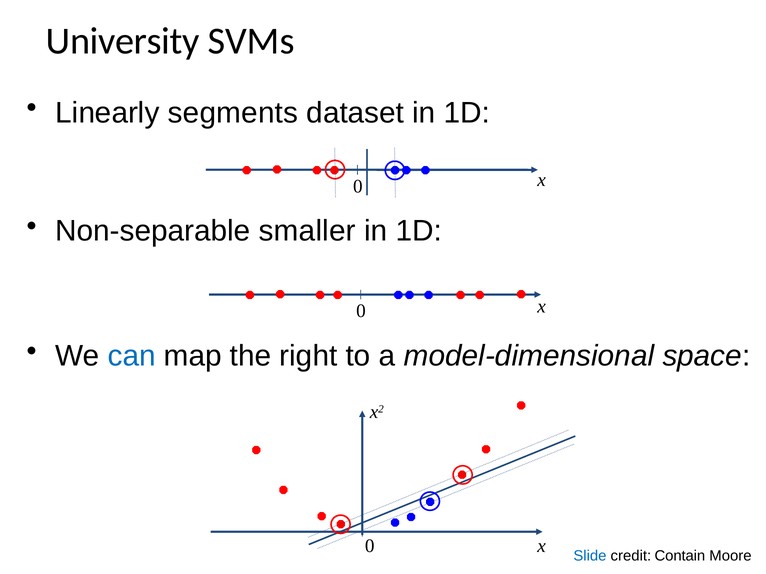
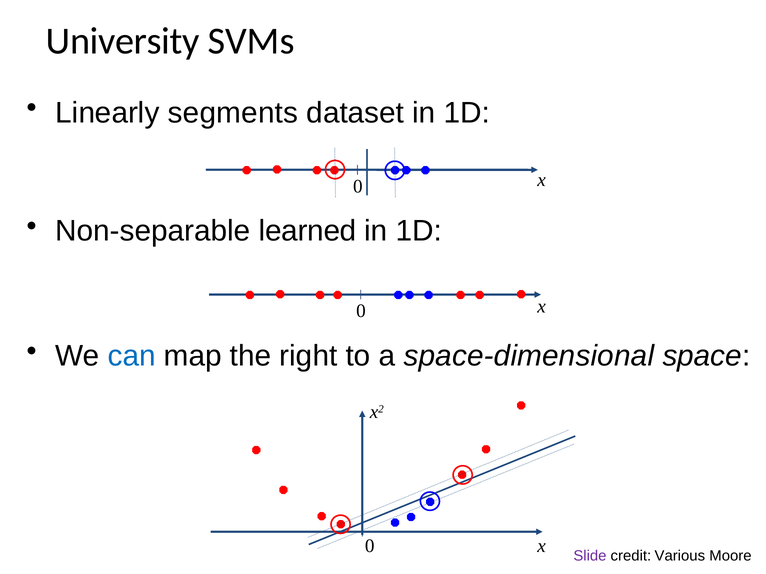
smaller: smaller -> learned
model-dimensional: model-dimensional -> space-dimensional
Slide colour: blue -> purple
Contain: Contain -> Various
